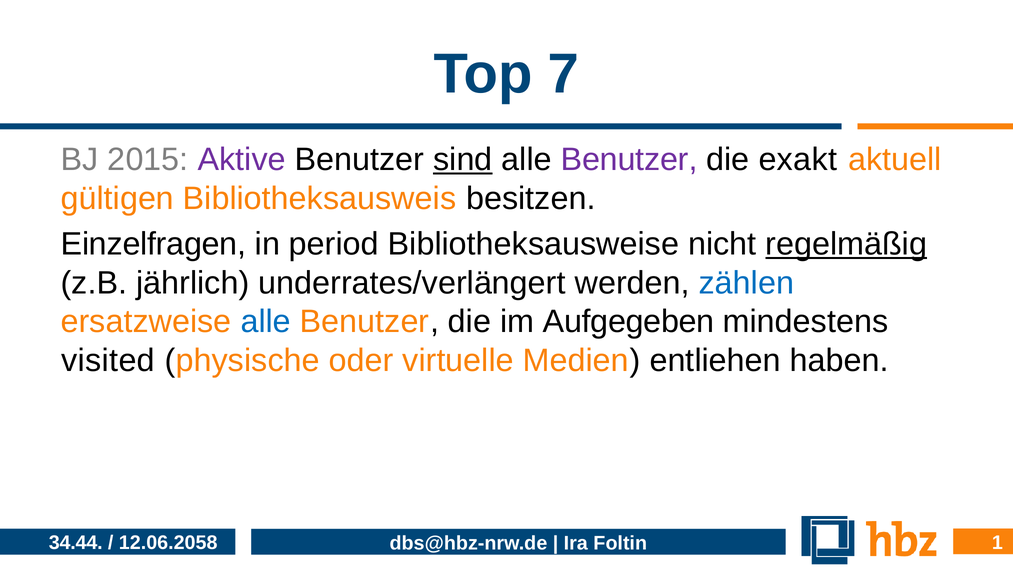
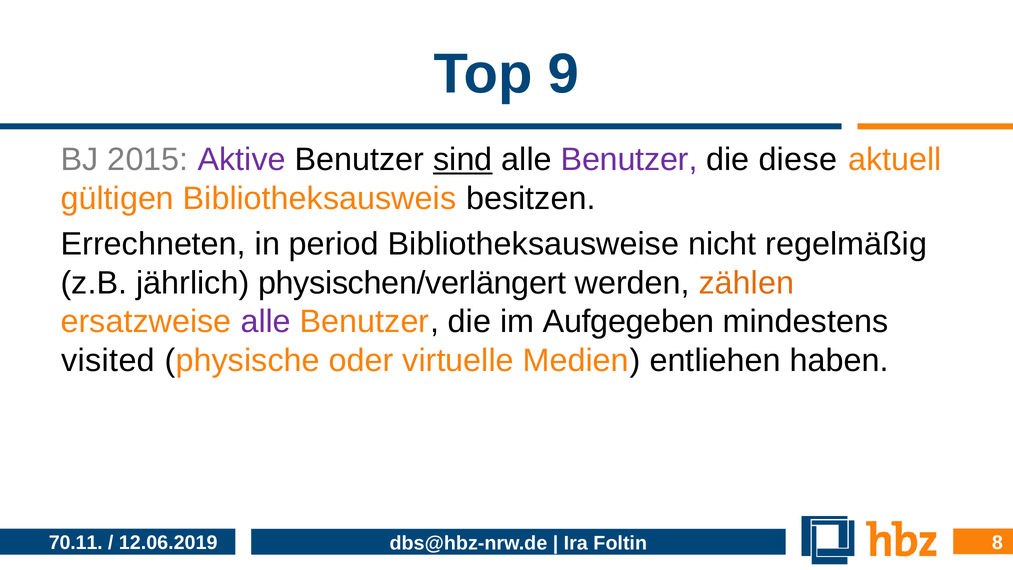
7: 7 -> 9
exakt: exakt -> diese
Einzelfragen: Einzelfragen -> Errechneten
regelmäßig underline: present -> none
underrates/verlängert: underrates/verlängert -> physischen/verlängert
zählen colour: blue -> orange
alle at (266, 322) colour: blue -> purple
34.44: 34.44 -> 70.11
12.06.2058: 12.06.2058 -> 12.06.2019
1: 1 -> 8
